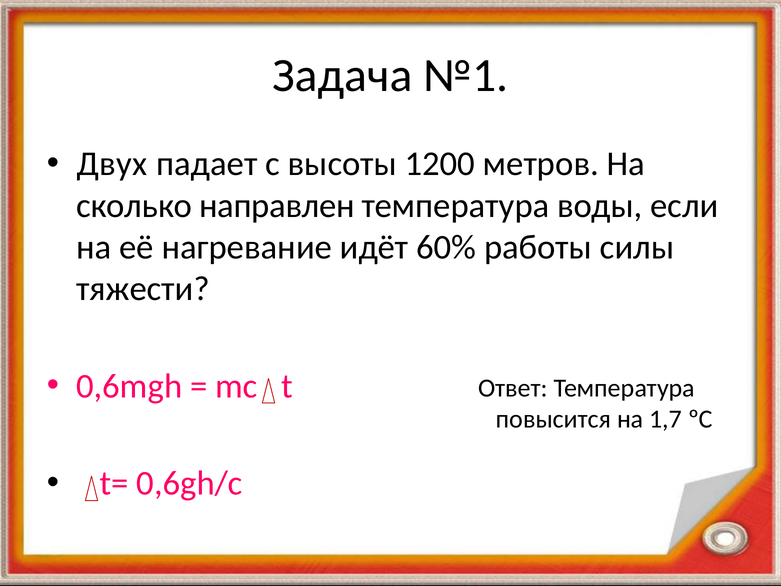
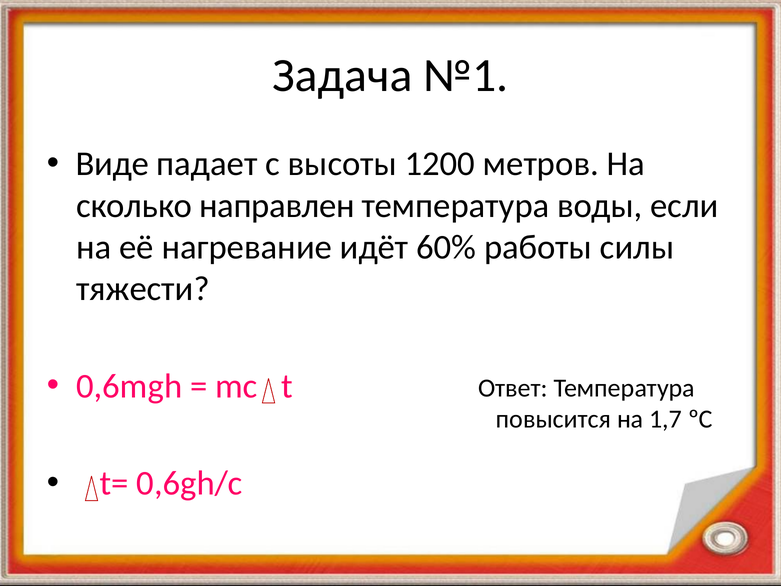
Двух: Двух -> Виде
